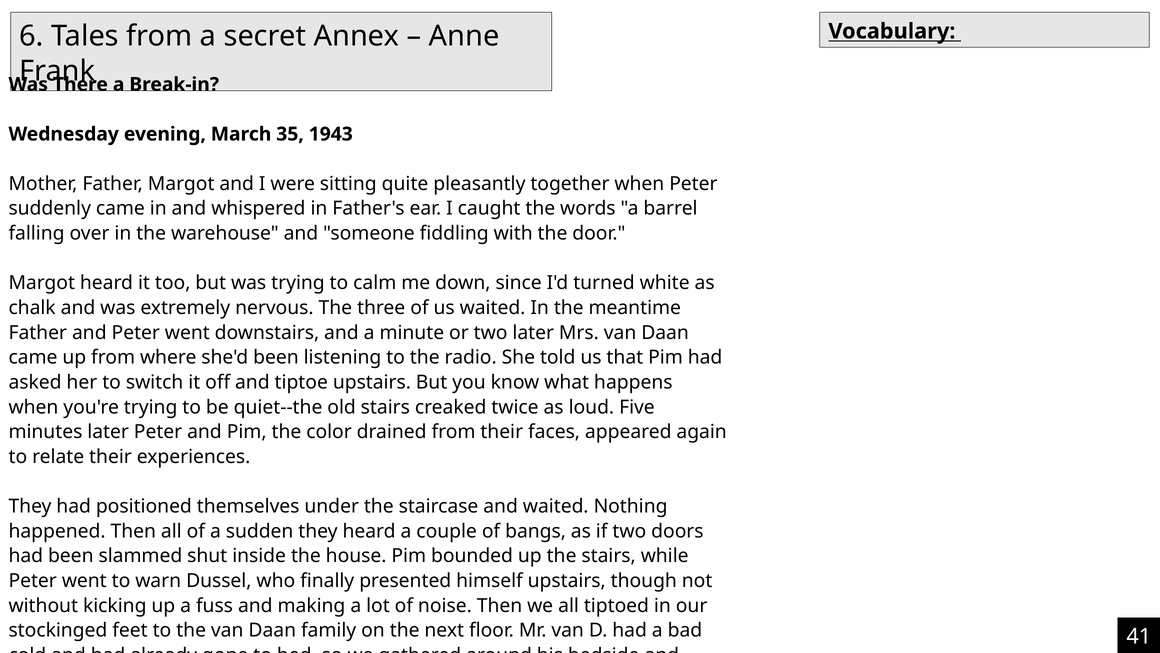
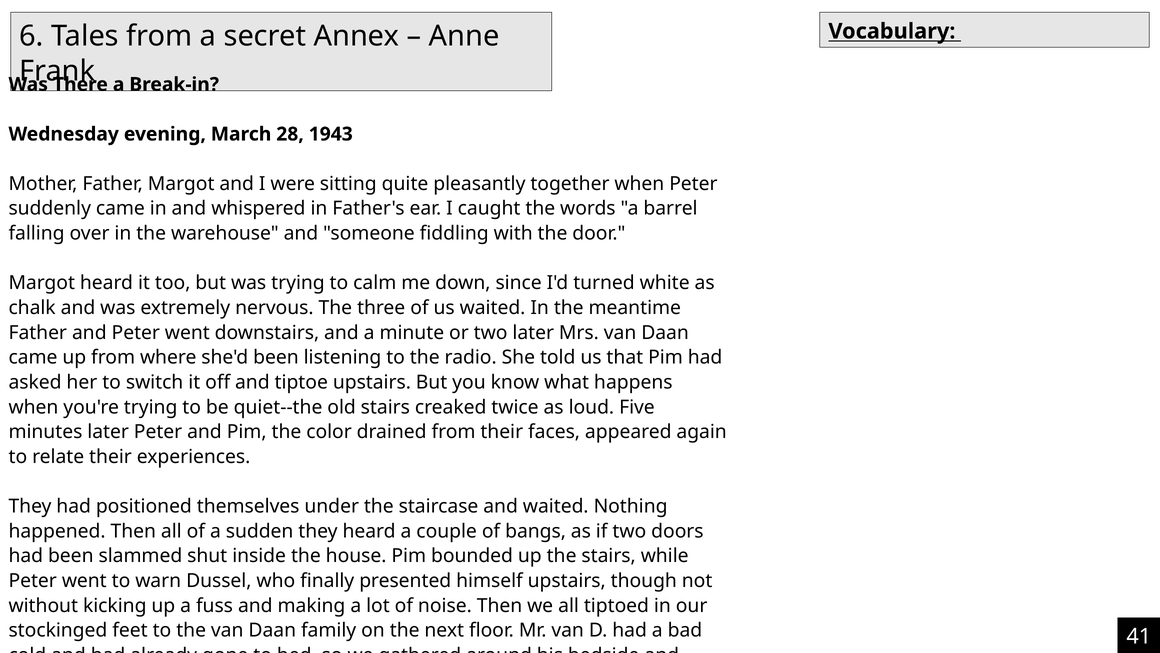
35: 35 -> 28
